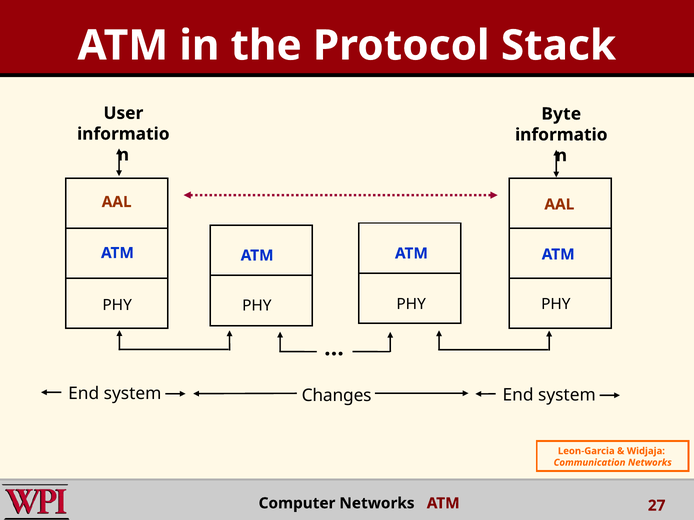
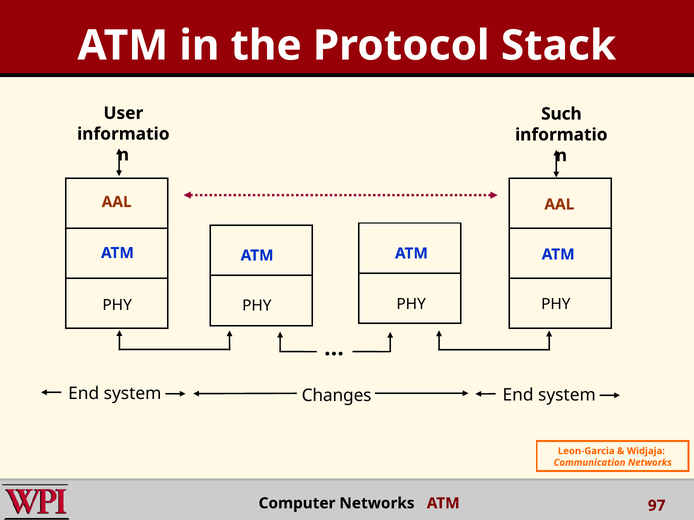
Byte: Byte -> Such
27: 27 -> 97
